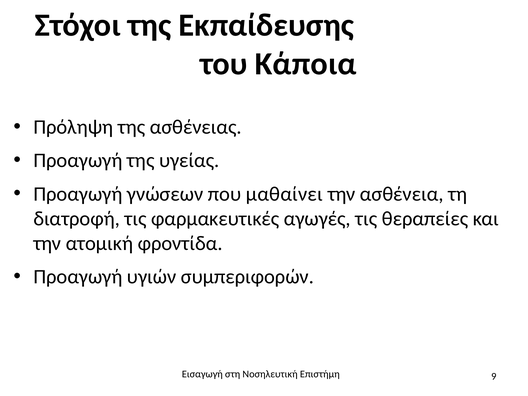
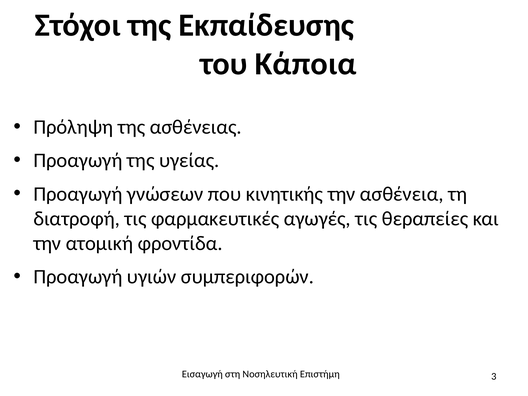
μαθαίνει: μαθαίνει -> κινητικής
9: 9 -> 3
